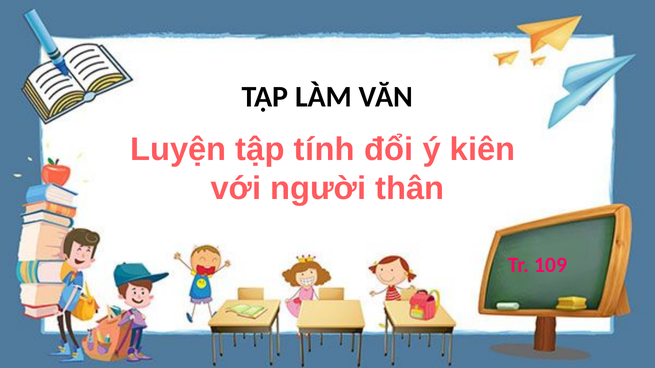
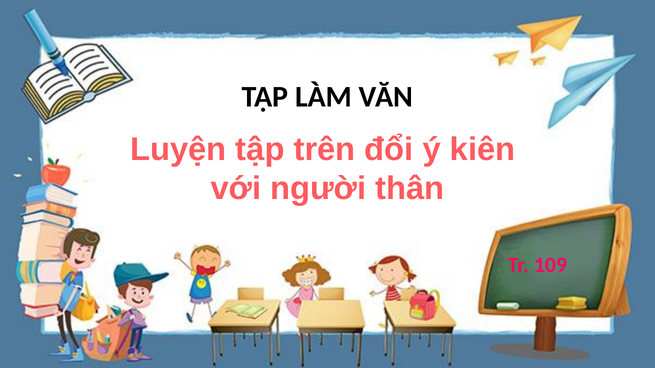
tính: tính -> trên
